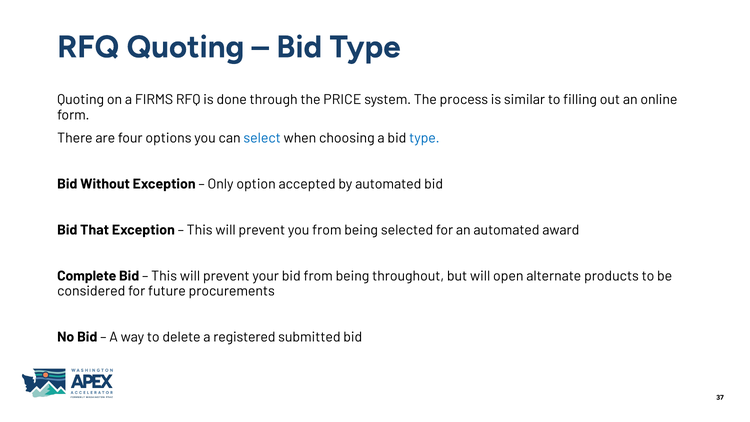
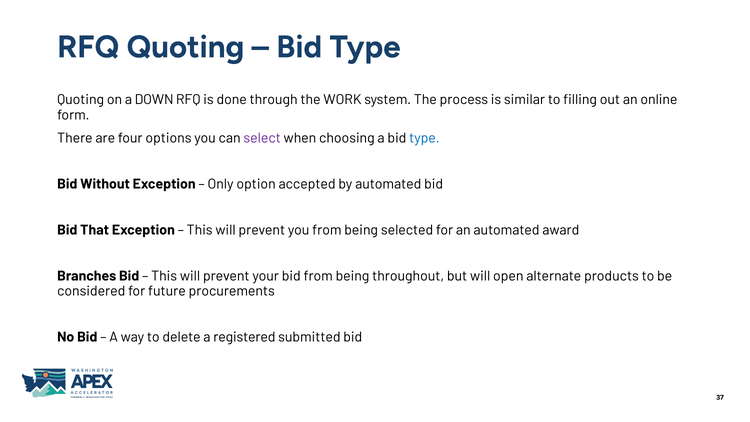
FIRMS: FIRMS -> DOWN
PRICE: PRICE -> WORK
select colour: blue -> purple
Complete: Complete -> Branches
